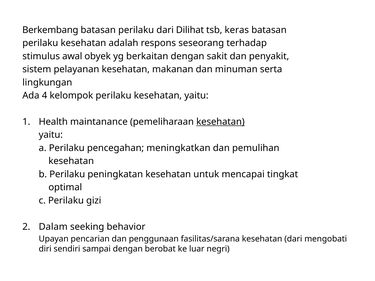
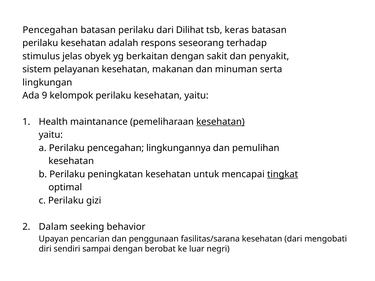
Berkembang at (50, 30): Berkembang -> Pencegahan
awal: awal -> jelas
4: 4 -> 9
meningkatkan: meningkatkan -> lingkungannya
tingkat underline: none -> present
